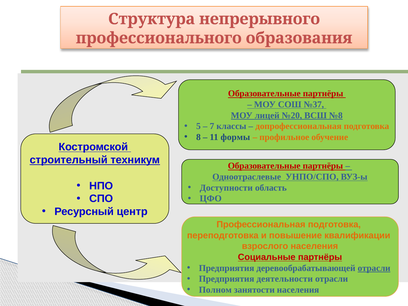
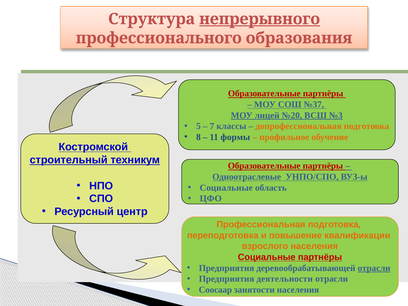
непрерывного underline: none -> present
№8: №8 -> №3
Доступности at (226, 188): Доступности -> Социальные
Полном: Полном -> Соосаар
